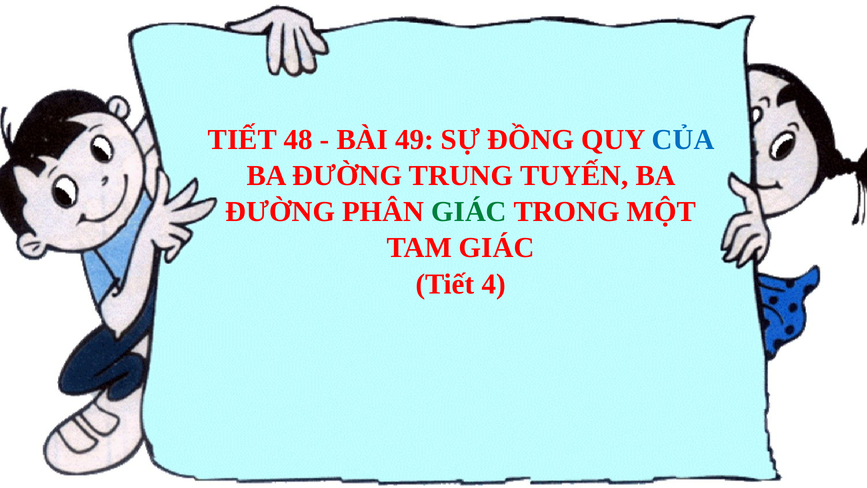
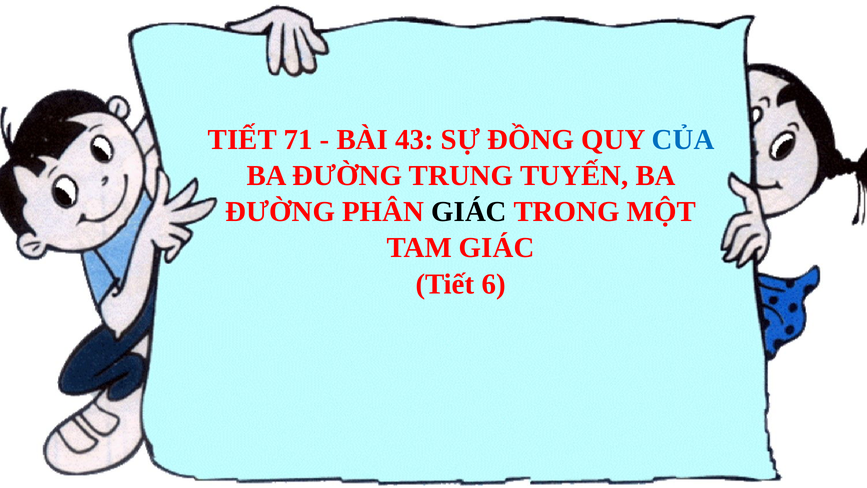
48: 48 -> 71
49: 49 -> 43
GIÁC at (469, 212) colour: green -> black
4: 4 -> 6
